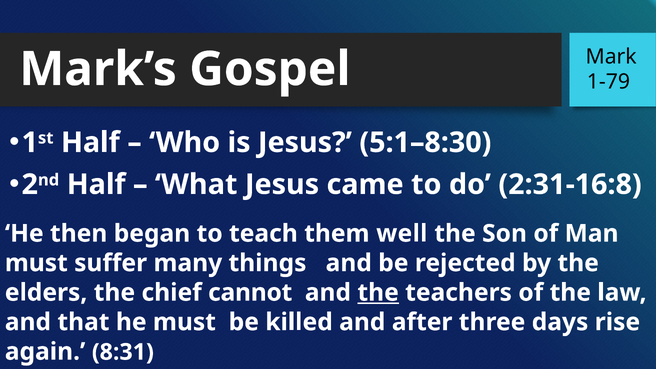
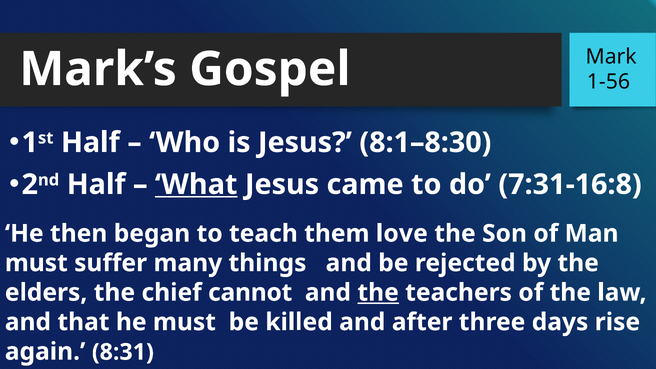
1-79: 1-79 -> 1-56
5:1–8:30: 5:1–8:30 -> 8:1–8:30
What underline: none -> present
2:31-16:8: 2:31-16:8 -> 7:31-16:8
well: well -> love
